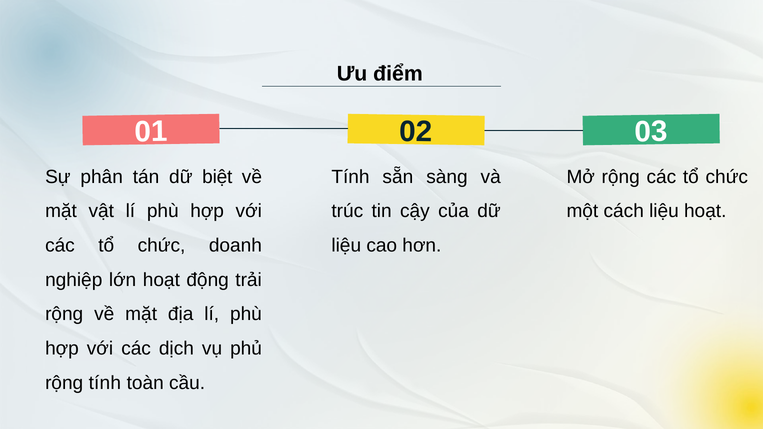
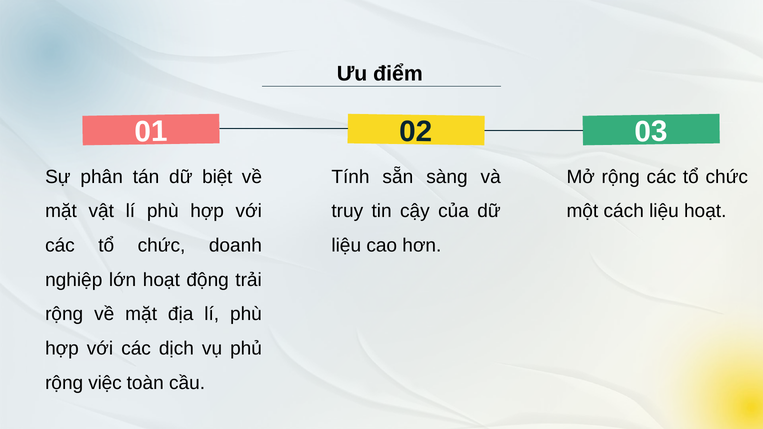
trúc: trúc -> truy
rộng tính: tính -> việc
